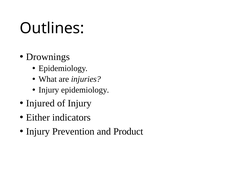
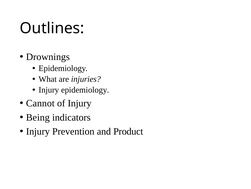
Injured: Injured -> Cannot
Either: Either -> Being
